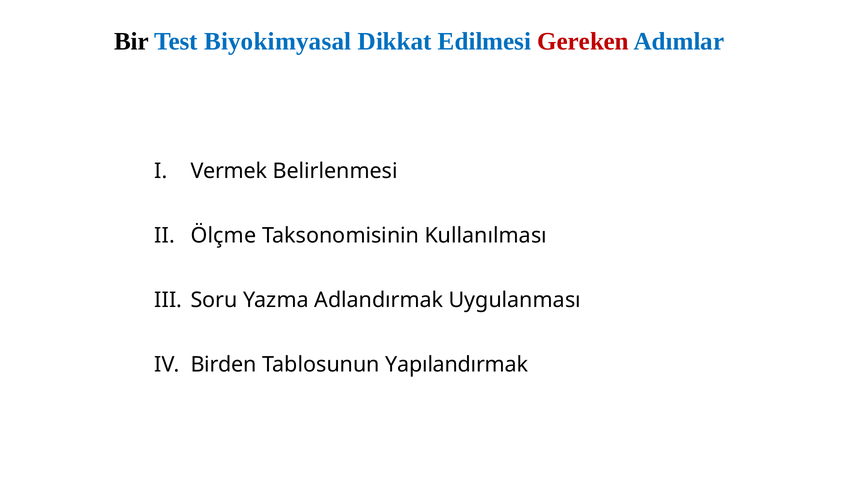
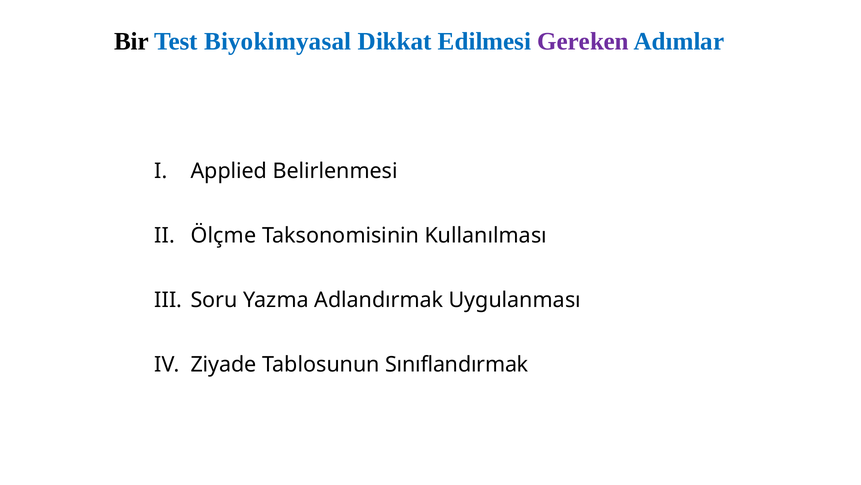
Gereken colour: red -> purple
Vermek: Vermek -> Applied
Birden: Birden -> Ziyade
Yapılandırmak: Yapılandırmak -> Sınıflandırmak
